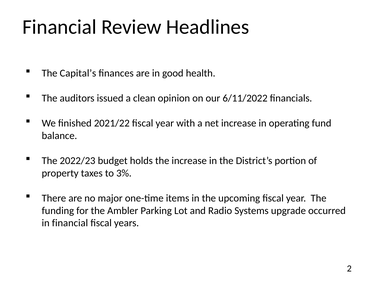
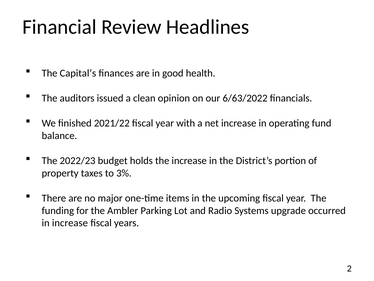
6/11/2022: 6/11/2022 -> 6/63/2022
in financial: financial -> increase
